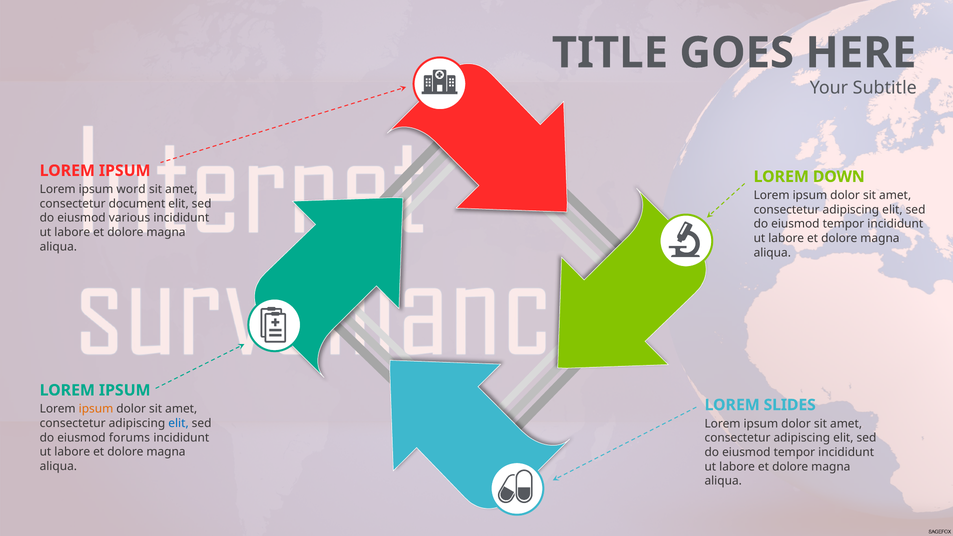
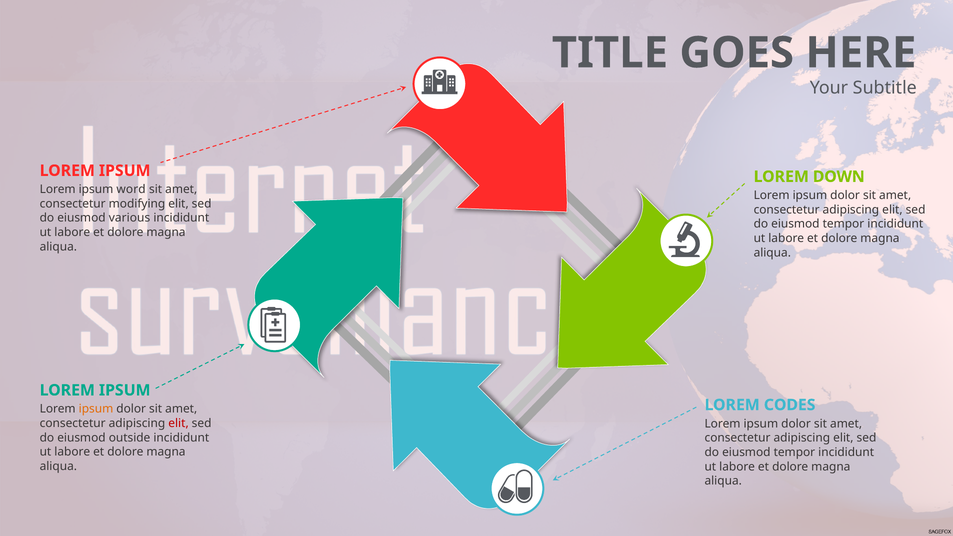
document: document -> modifying
SLIDES: SLIDES -> CODES
elit at (178, 423) colour: blue -> red
forums: forums -> outside
